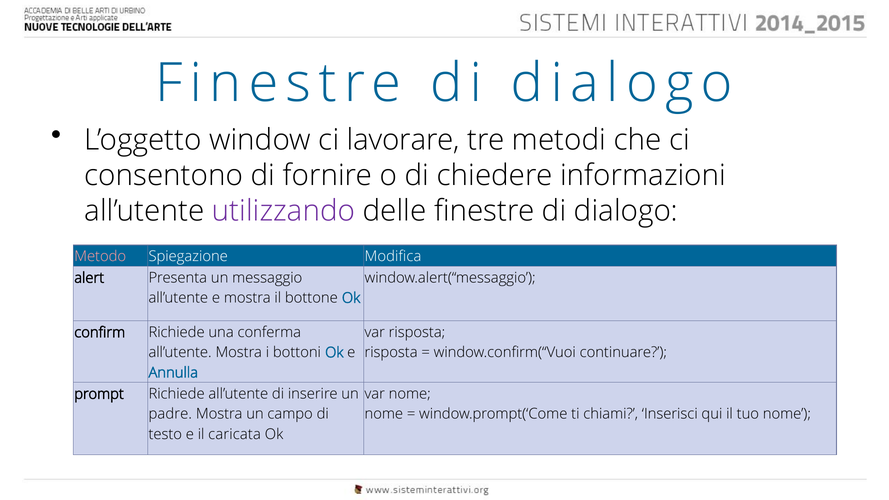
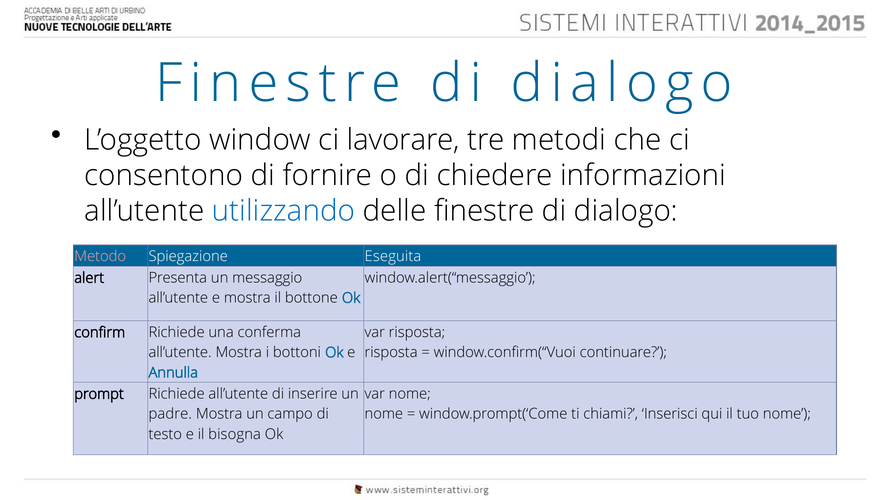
utilizzando colour: purple -> blue
Modifica: Modifica -> Eseguita
caricata: caricata -> bisogna
